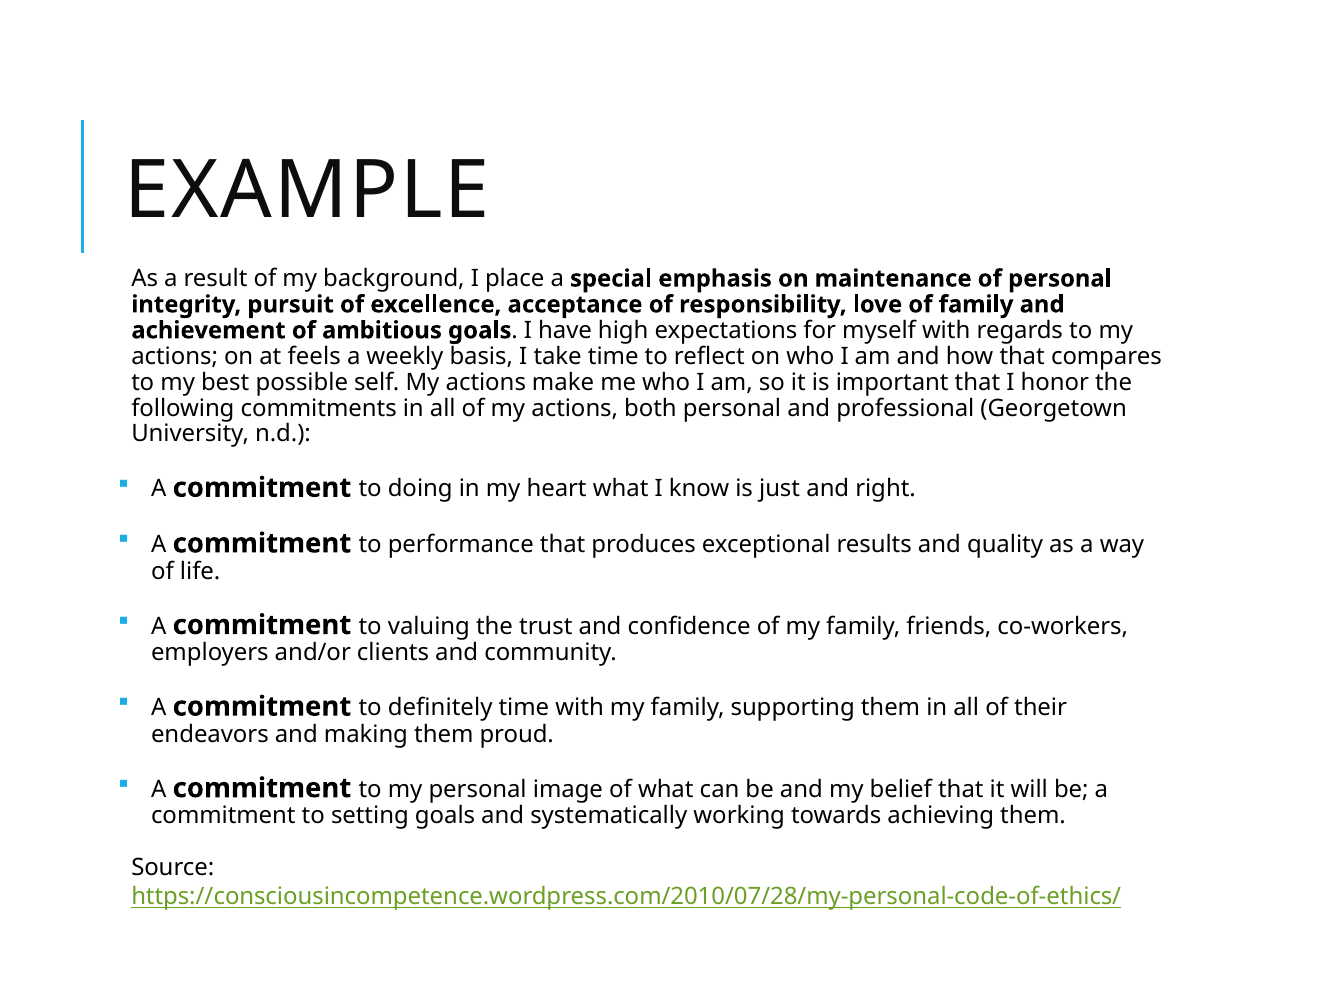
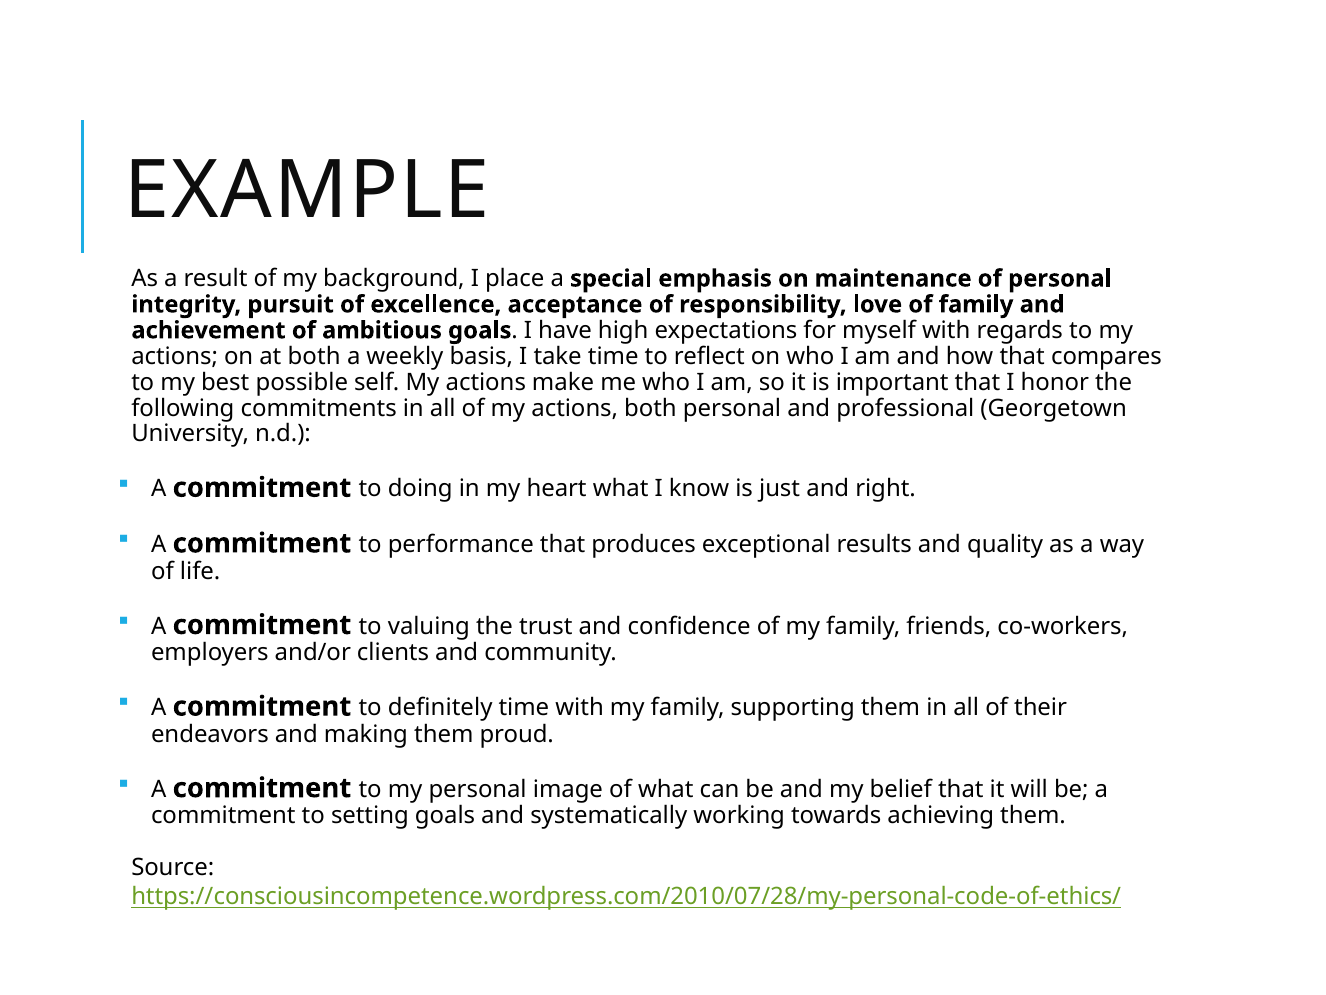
at feels: feels -> both
